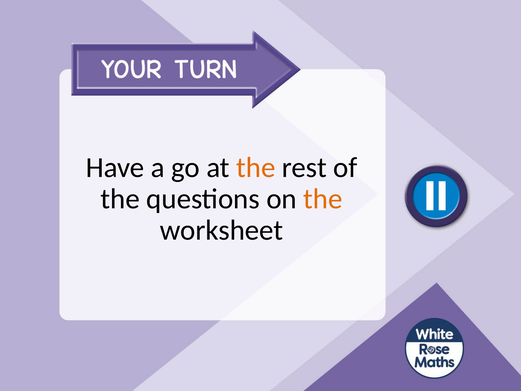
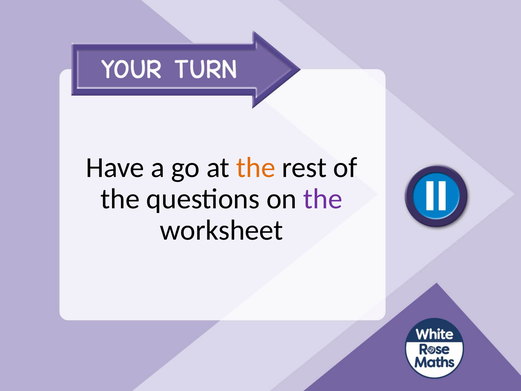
the at (323, 199) colour: orange -> purple
